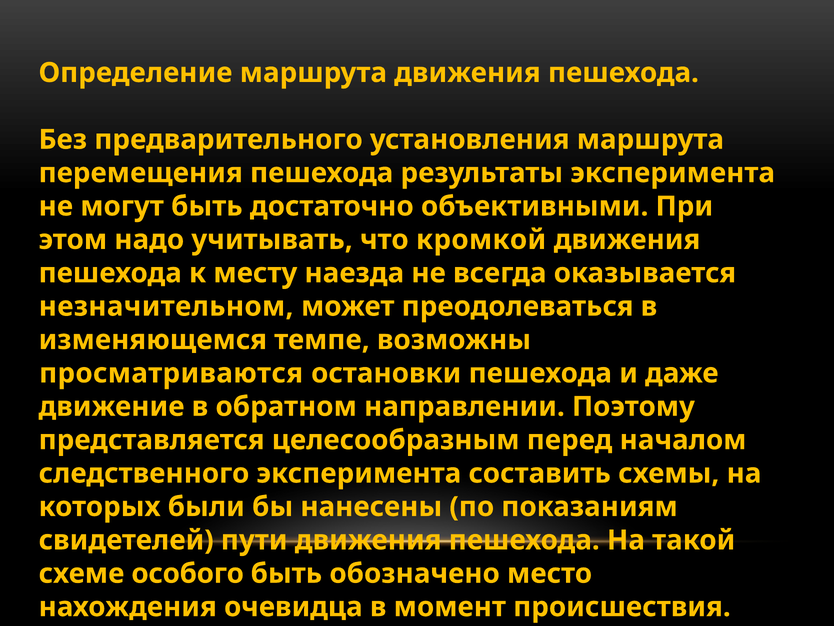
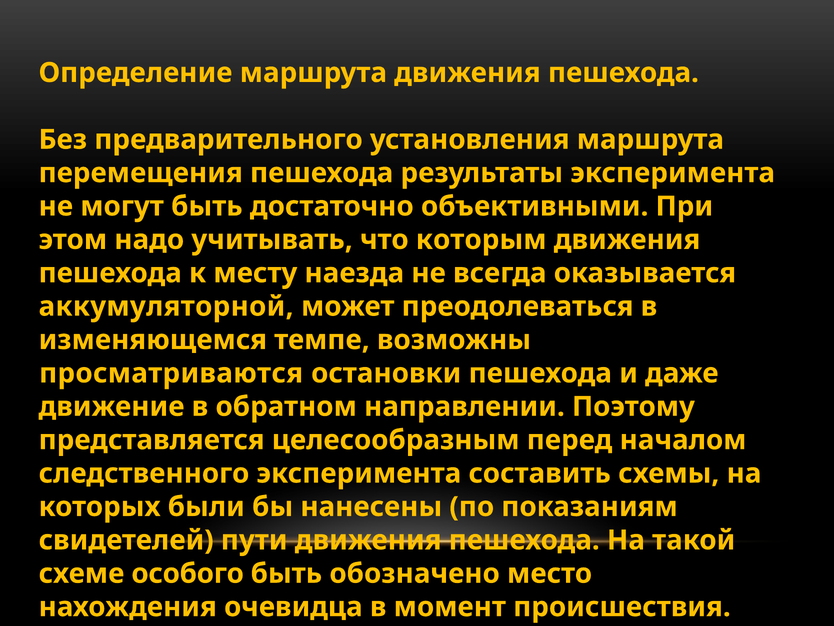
кромкой: кромкой -> которым
незначительном: незначительном -> аккумуляторной
